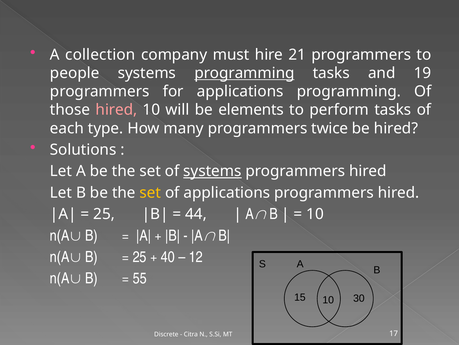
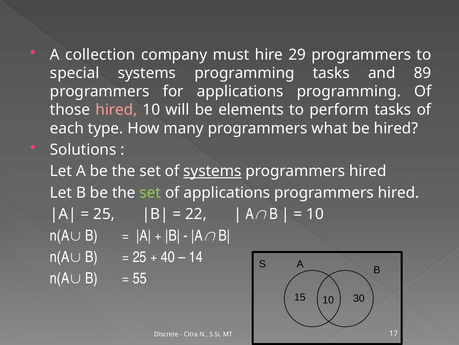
21: 21 -> 29
people: people -> special
programming at (244, 73) underline: present -> none
19: 19 -> 89
twice: twice -> what
set at (150, 192) colour: yellow -> light green
44: 44 -> 22
12: 12 -> 14
